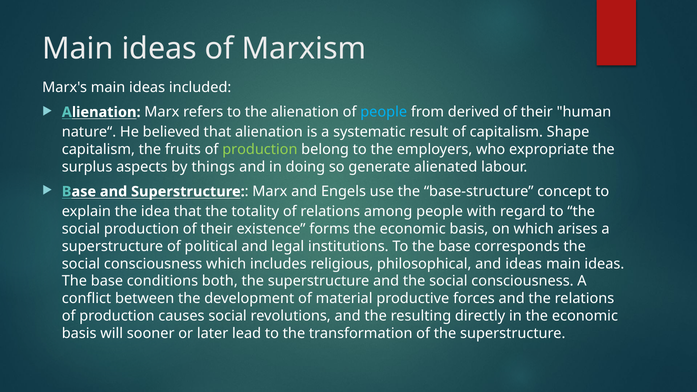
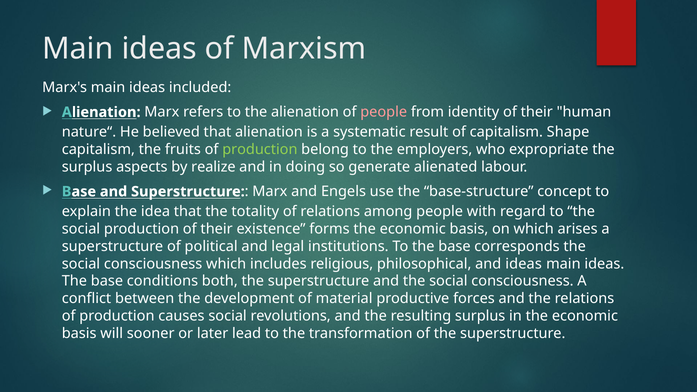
people at (384, 112) colour: light blue -> pink
derived: derived -> identity
things: things -> realize
resulting directly: directly -> surplus
